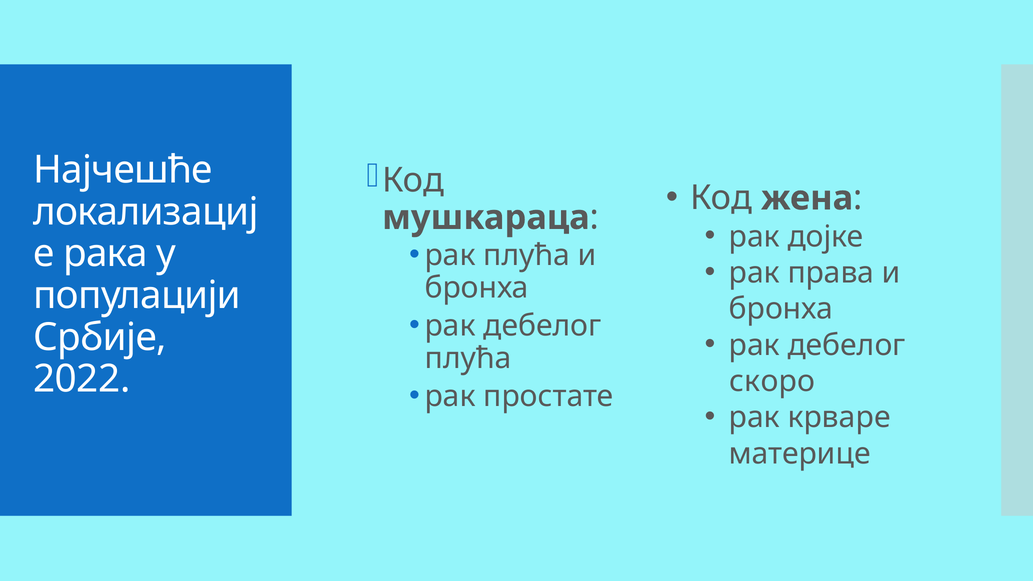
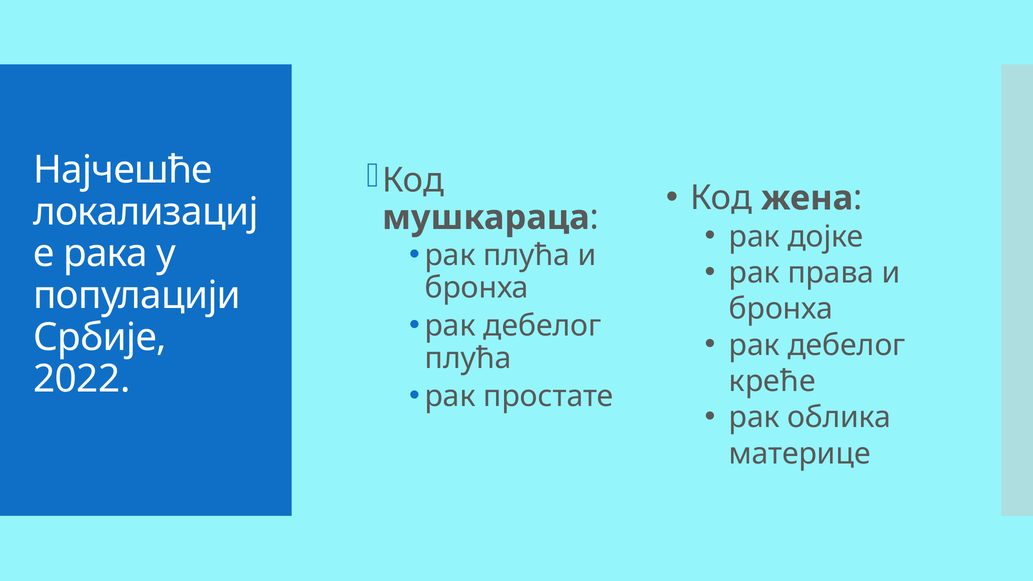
скоро: скоро -> креће
крваре: крваре -> облика
